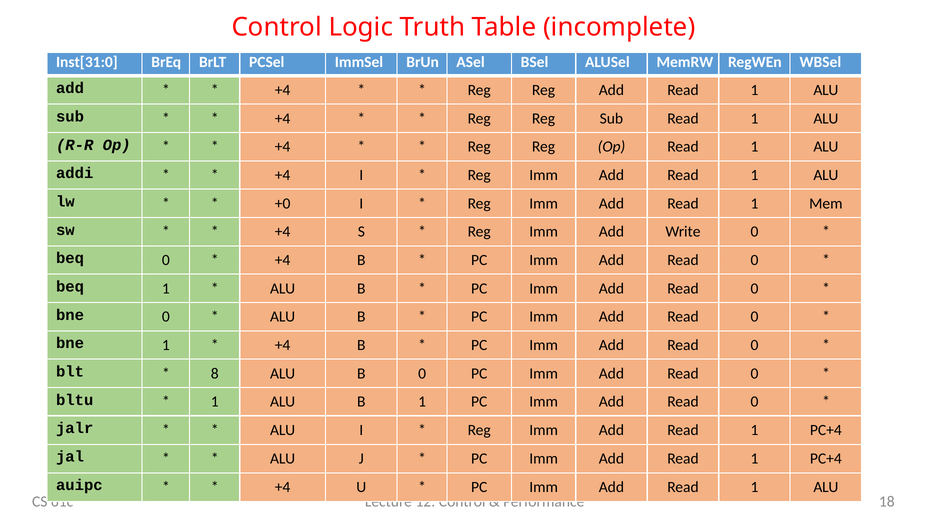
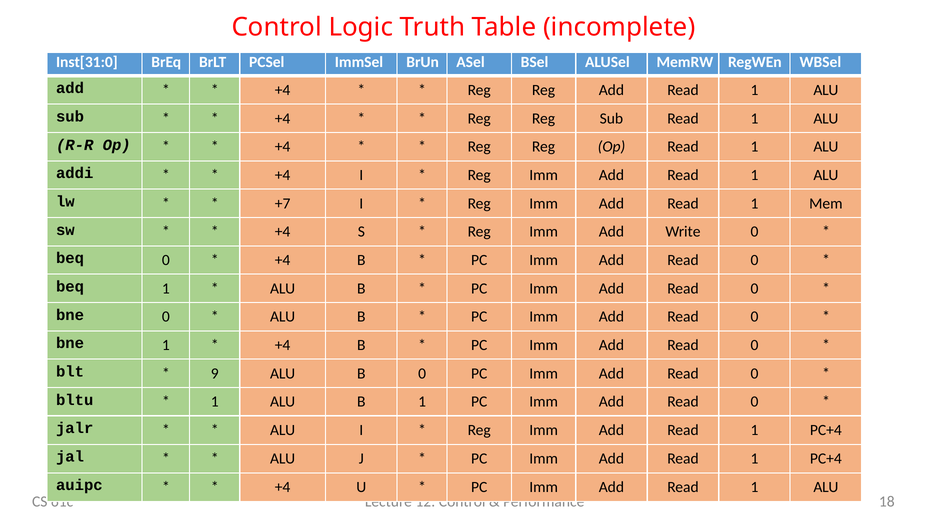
+0: +0 -> +7
8: 8 -> 9
